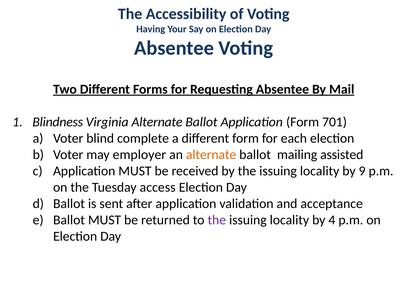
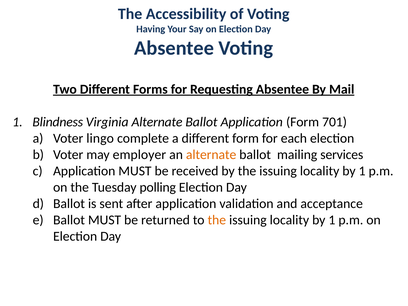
blind: blind -> lingo
assisted: assisted -> services
9 at (362, 171): 9 -> 1
access: access -> polling
the at (217, 220) colour: purple -> orange
4 at (332, 220): 4 -> 1
